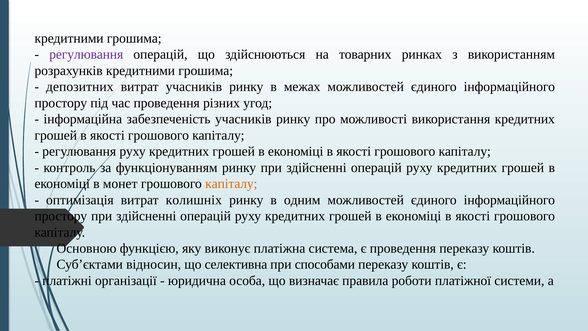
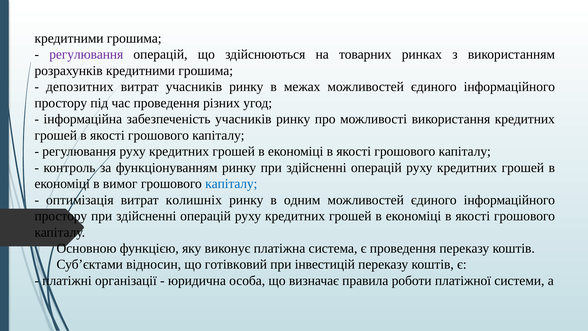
монет: монет -> вимог
капіталу at (231, 184) colour: orange -> blue
селективна: селективна -> готівковий
способами: способами -> інвестицій
